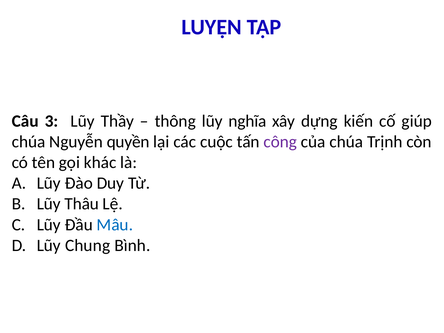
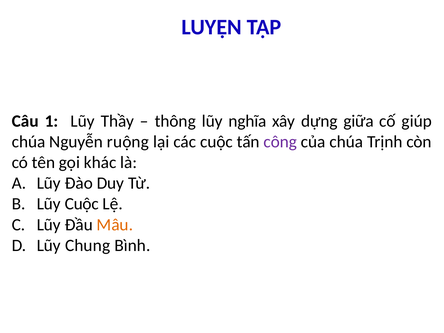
3: 3 -> 1
kiến: kiến -> giữa
quyền: quyền -> ruộng
Lũy Thâu: Thâu -> Cuộc
Mâu colour: blue -> orange
